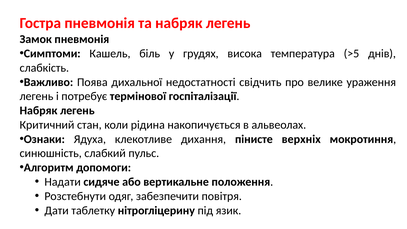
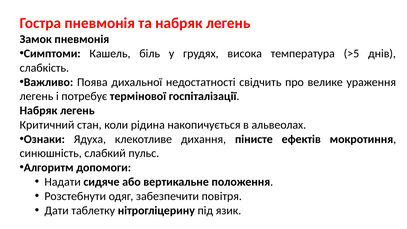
верхніх: верхніх -> ефектів
